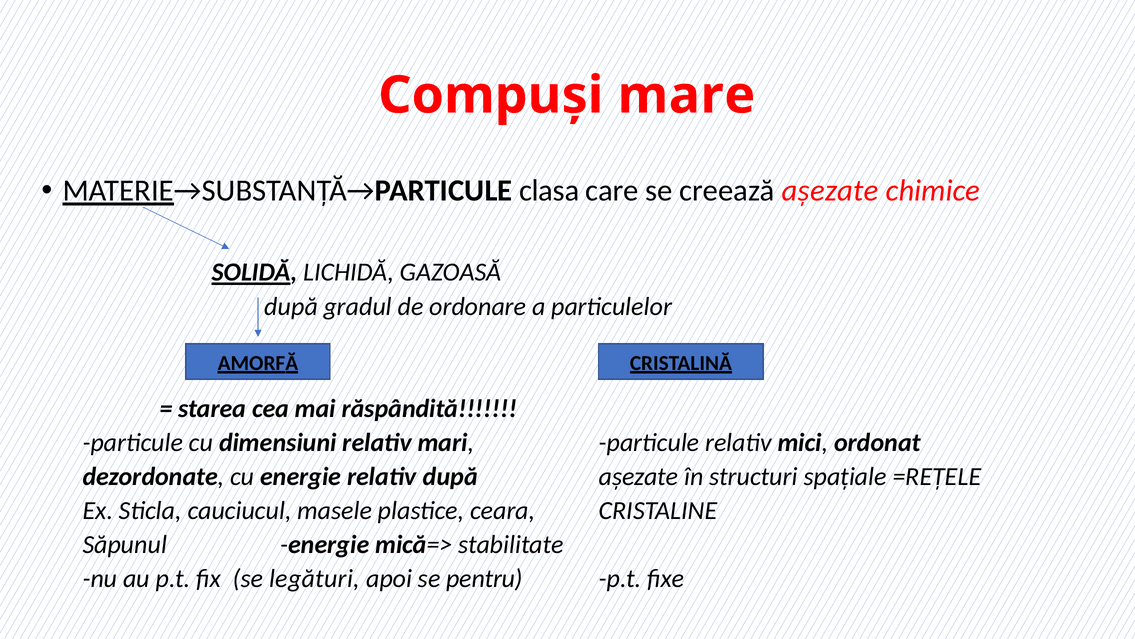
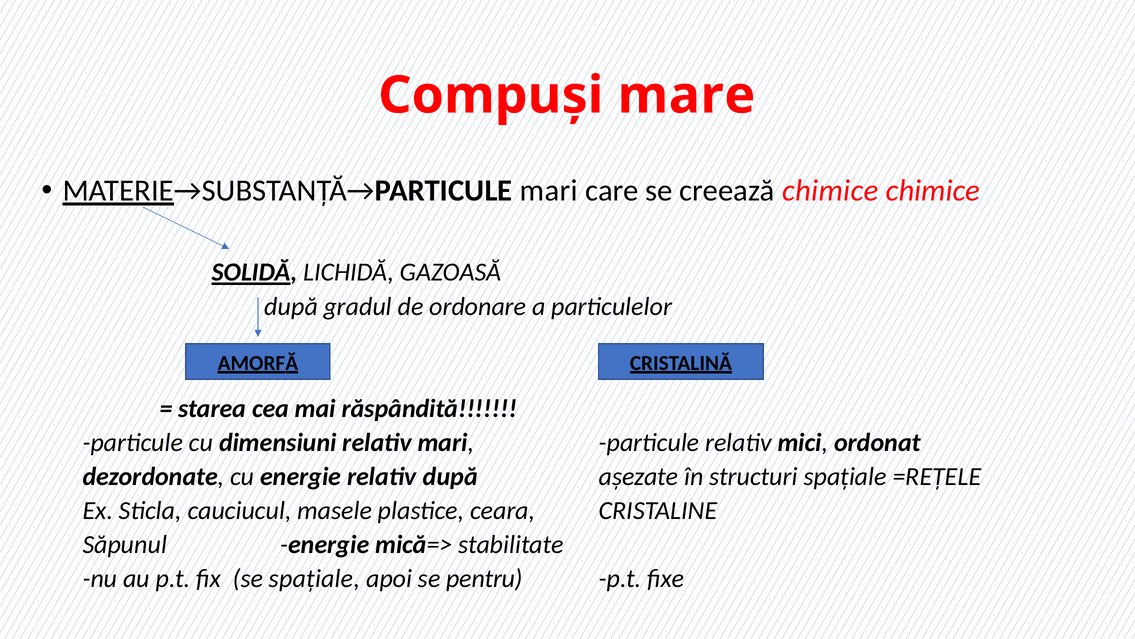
MATERIE→SUBSTANȚĂ→PARTICULE clasa: clasa -> mari
creează așezate: așezate -> chimice
se legături: legături -> spațiale
